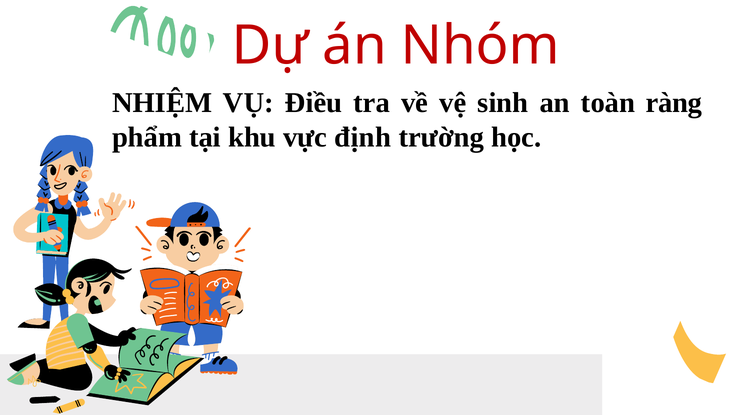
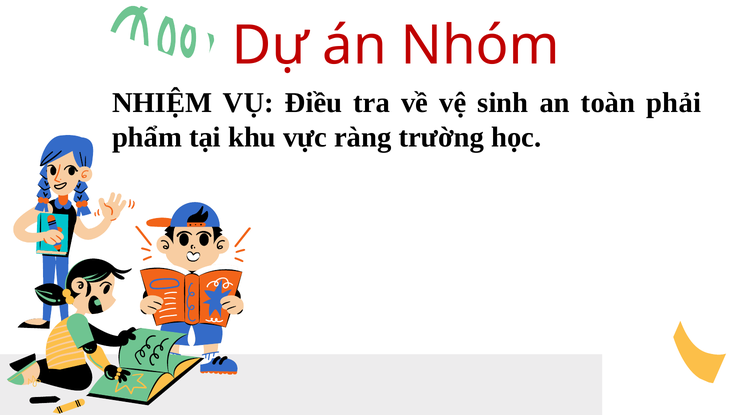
ràng: ràng -> phải
định: định -> ràng
